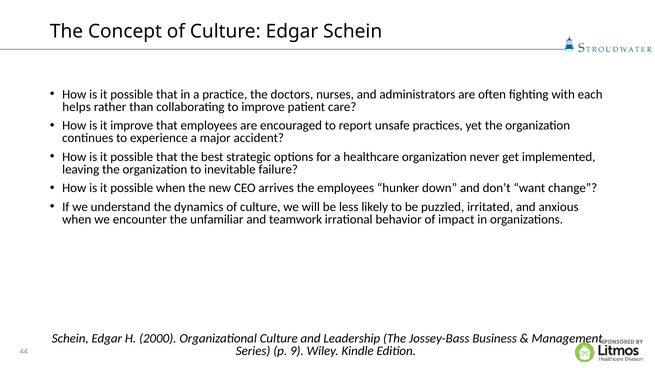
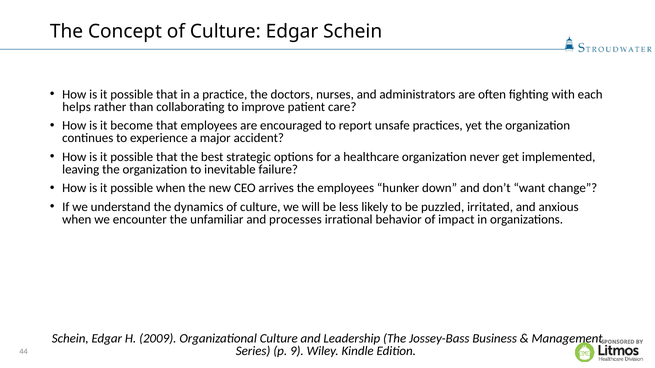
it improve: improve -> become
teamwork: teamwork -> processes
2000: 2000 -> 2009
